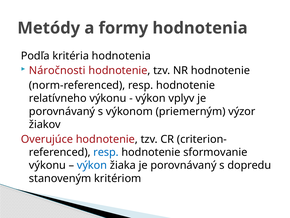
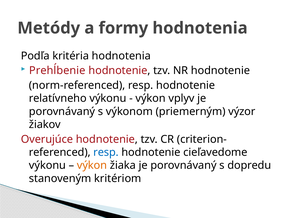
Náročnosti: Náročnosti -> Prehĺbenie
sformovanie: sformovanie -> cieľavedome
výkon at (92, 165) colour: blue -> orange
